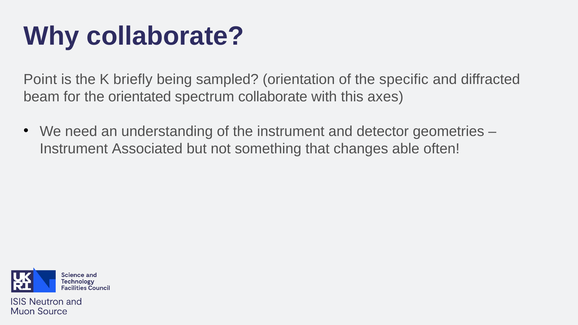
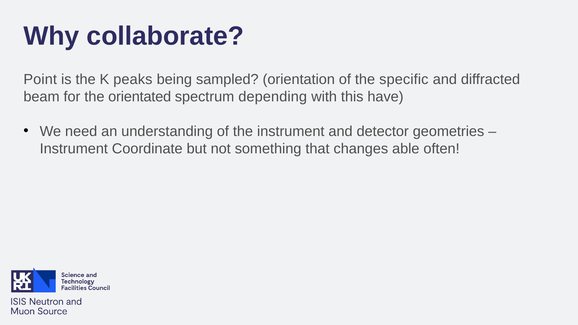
briefly: briefly -> peaks
spectrum collaborate: collaborate -> depending
axes: axes -> have
Associated: Associated -> Coordinate
